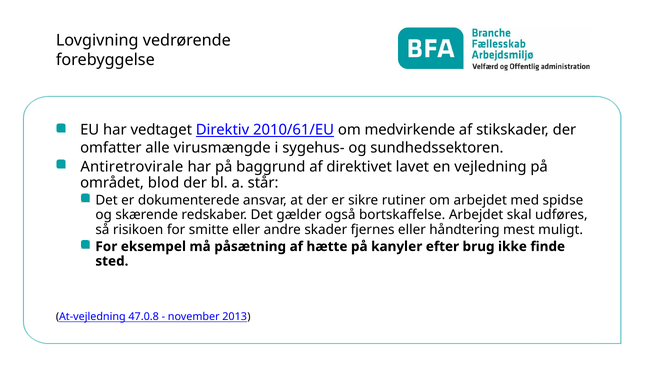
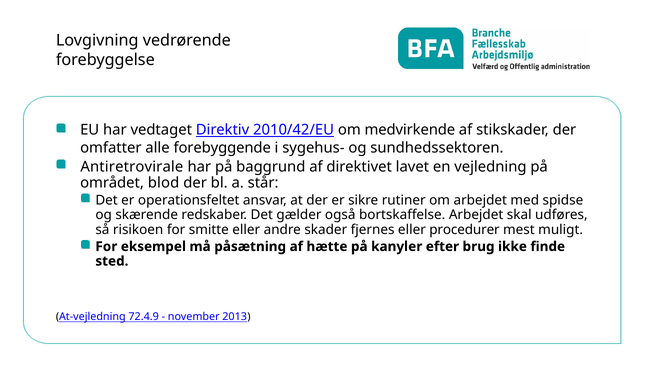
2010/61/EU: 2010/61/EU -> 2010/42/EU
virusmængde: virusmængde -> forebyggende
dokumenterede: dokumenterede -> operationsfeltet
håndtering: håndtering -> procedurer
47.0.8: 47.0.8 -> 72.4.9
